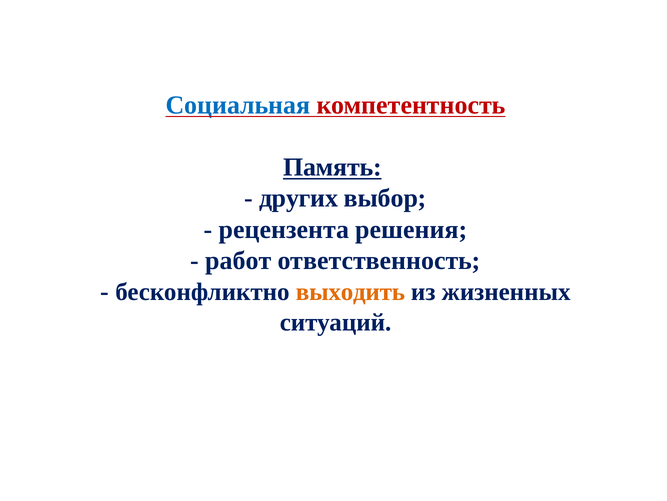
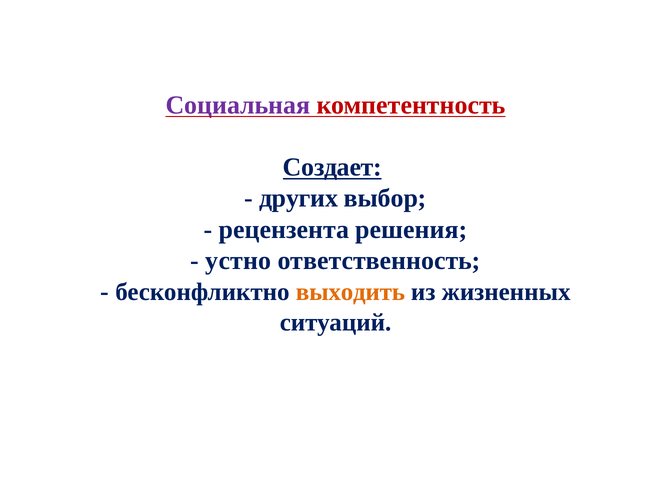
Социальная colour: blue -> purple
Память: Память -> Создает
работ: работ -> устно
